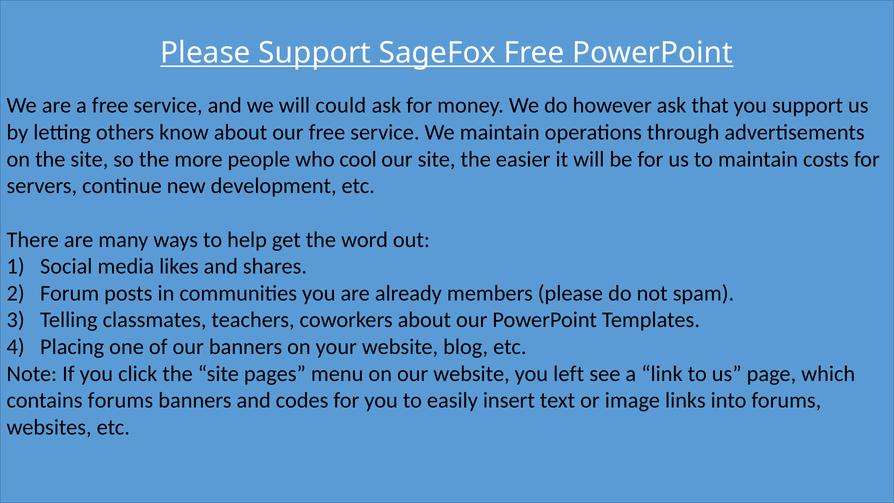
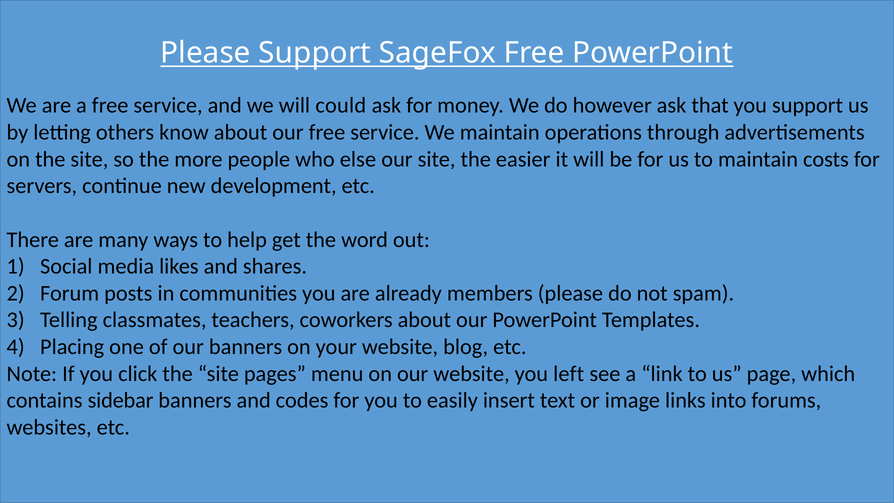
cool: cool -> else
contains forums: forums -> sidebar
